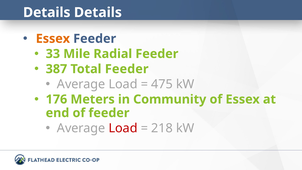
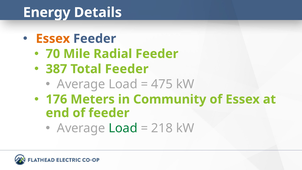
Details at (47, 12): Details -> Energy
33: 33 -> 70
Load at (123, 128) colour: red -> green
